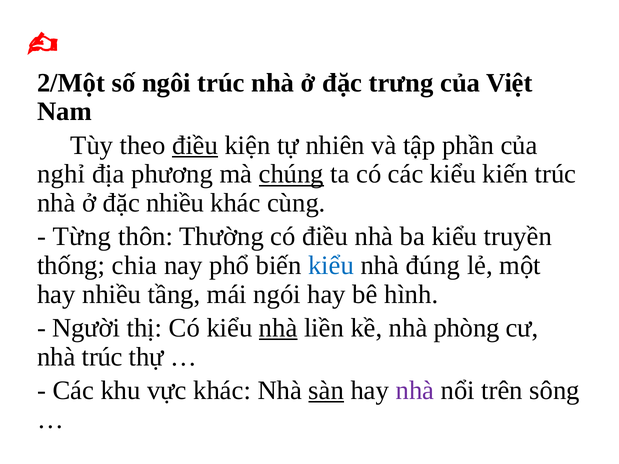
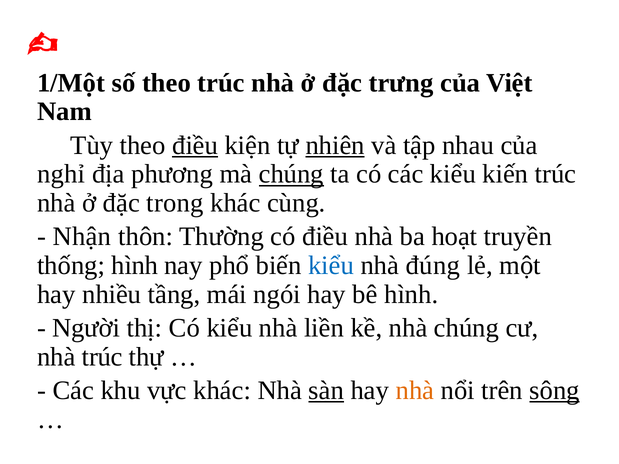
2/Một: 2/Một -> 1/Một
số ngôi: ngôi -> theo
nhiên underline: none -> present
phần: phần -> nhau
đặc nhiều: nhiều -> trong
Từng: Từng -> Nhận
ba kiểu: kiểu -> hoạt
thống chia: chia -> hình
nhà at (278, 328) underline: present -> none
nhà phòng: phòng -> chúng
nhà at (415, 391) colour: purple -> orange
sông underline: none -> present
